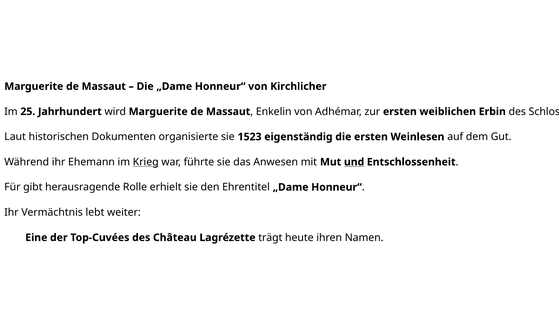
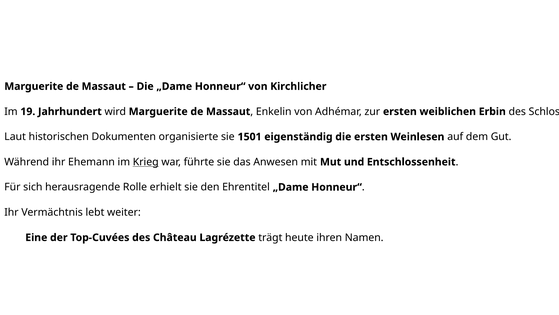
25: 25 -> 19
1523: 1523 -> 1501
und underline: present -> none
gibt: gibt -> sich
